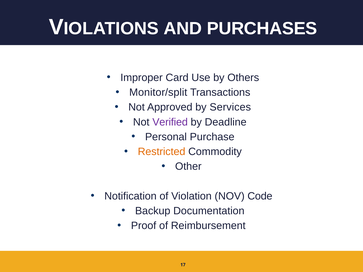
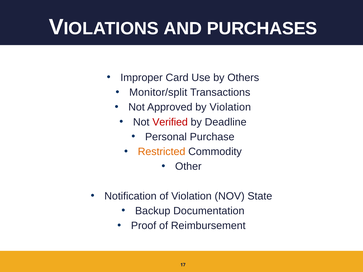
by Services: Services -> Violation
Verified colour: purple -> red
Code: Code -> State
